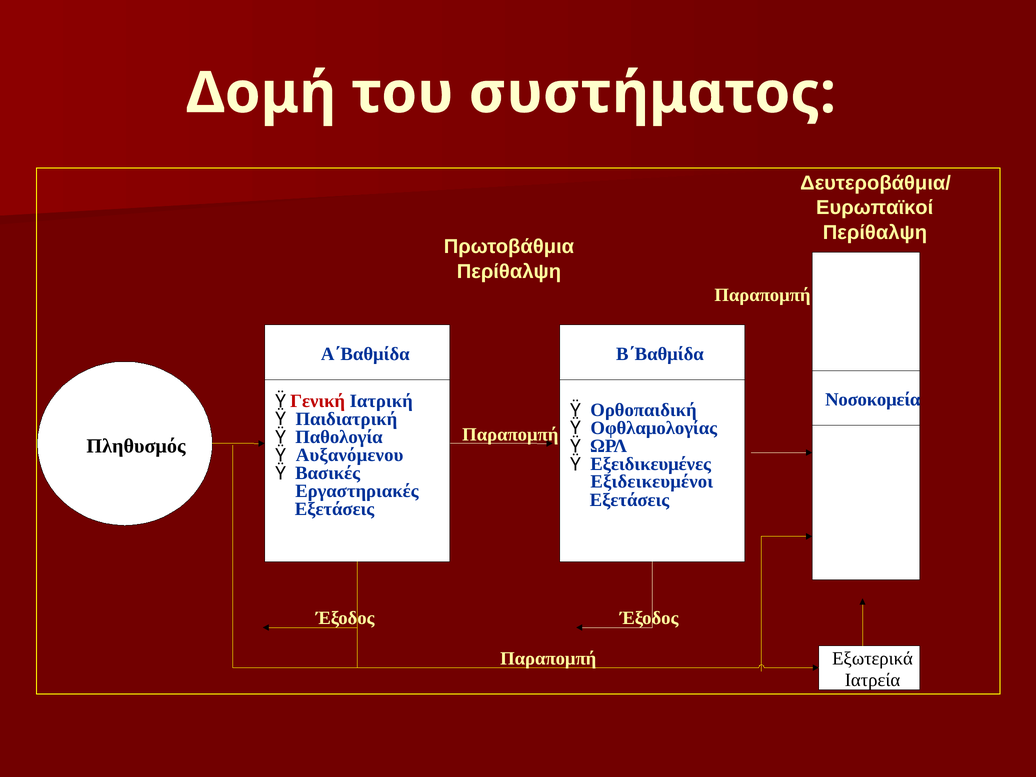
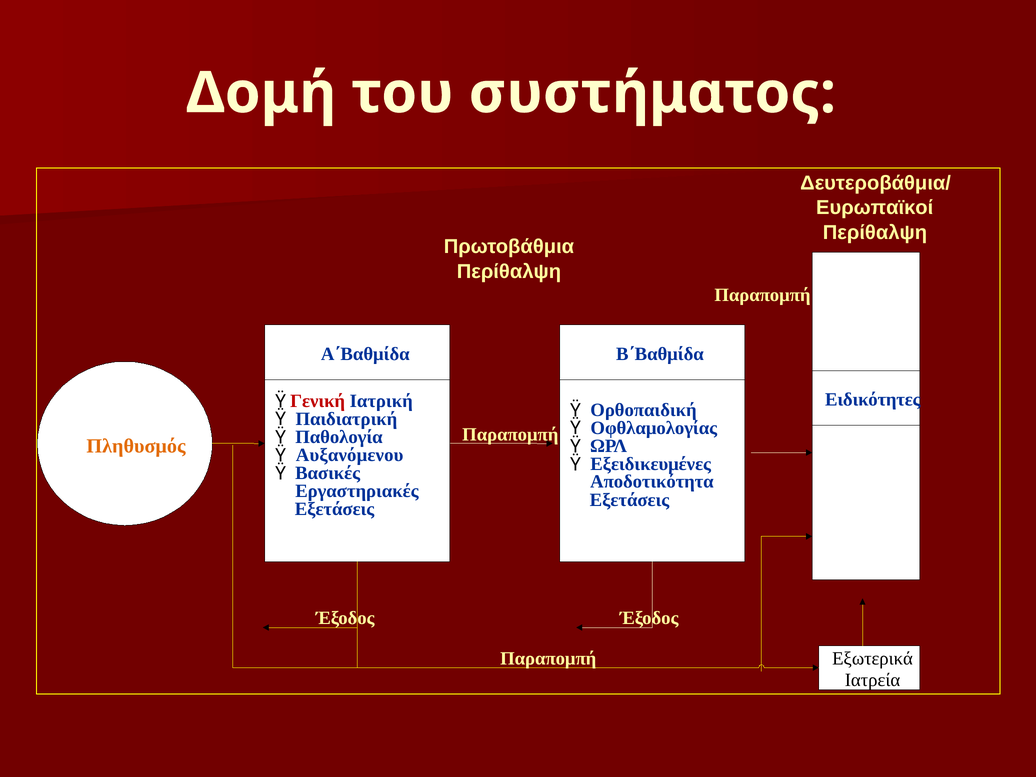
Νοσοκομεία: Νοσοκομεία -> Ειδικότητες
Πληθυσμός colour: black -> orange
Εξιδεικευμένοι: Εξιδεικευμένοι -> Αποδοτικότητα
